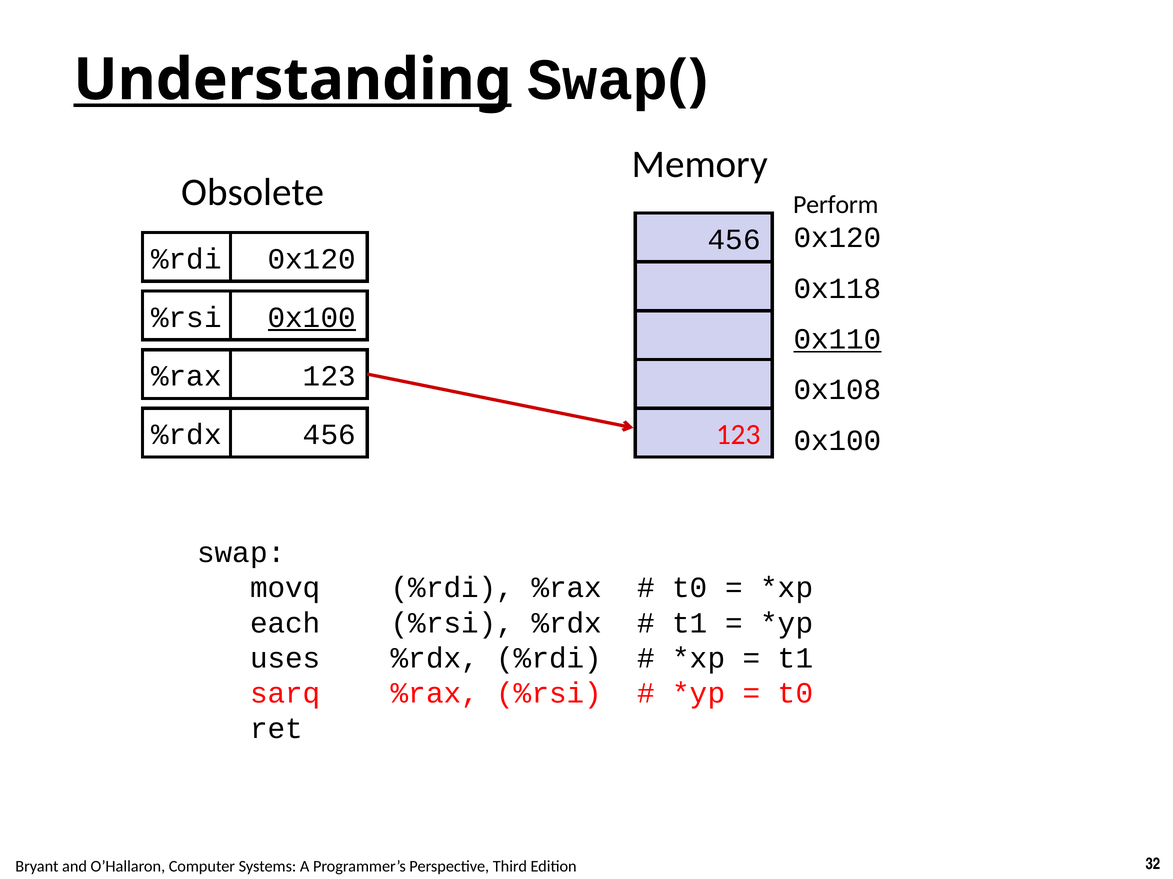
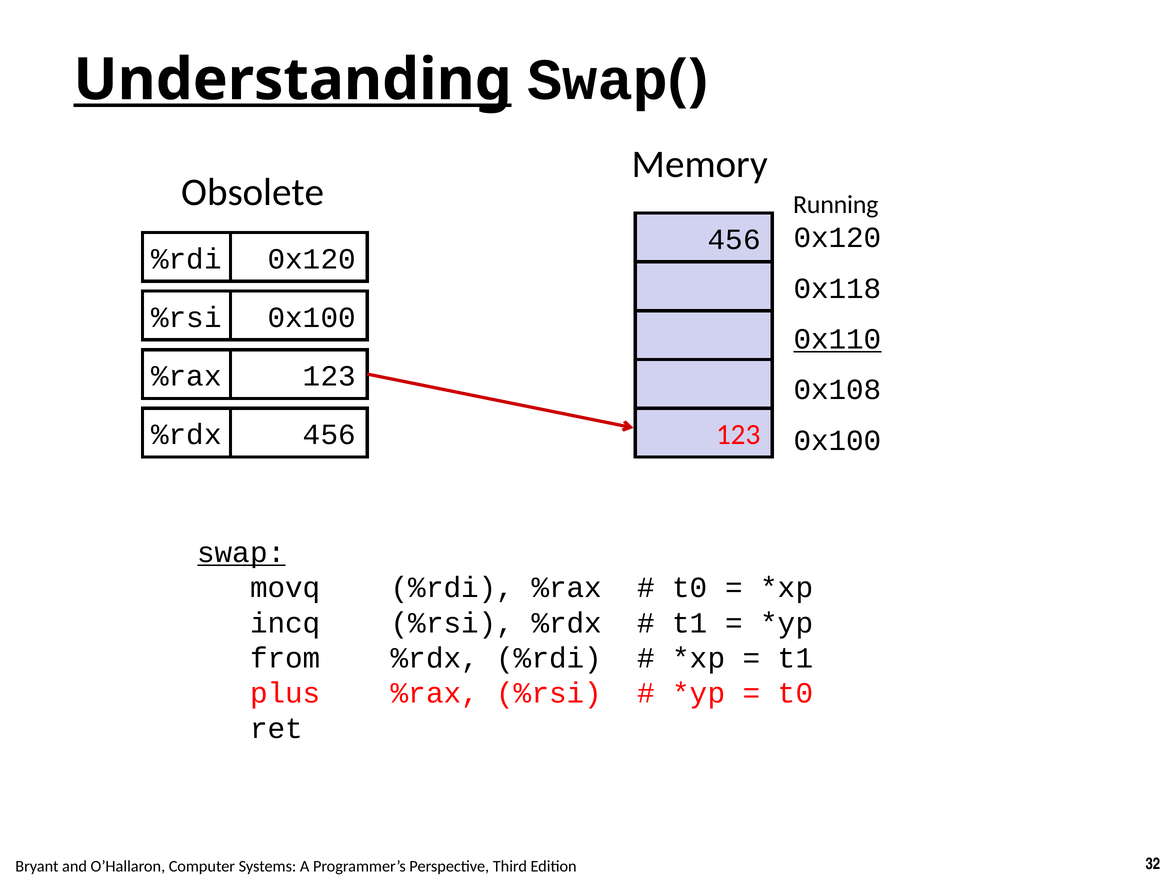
Perform: Perform -> Running
0x100 at (312, 318) underline: present -> none
swap at (241, 553) underline: none -> present
each: each -> incq
uses: uses -> from
sarq: sarq -> plus
